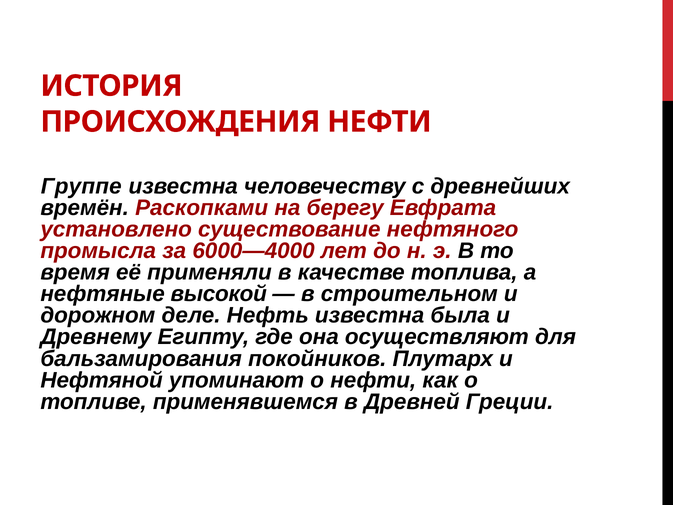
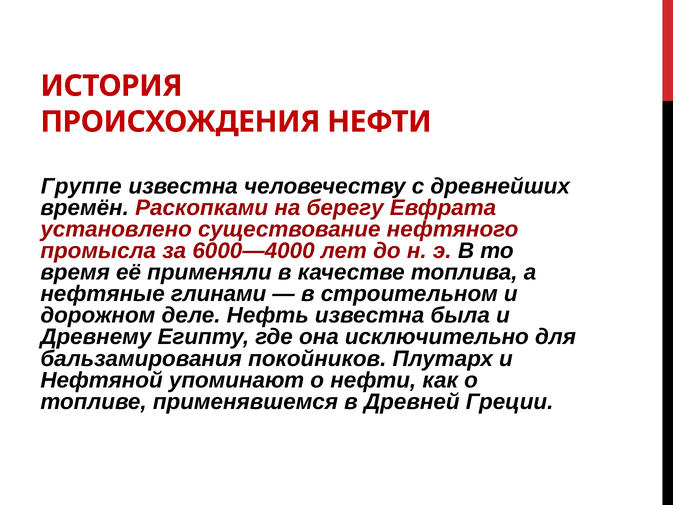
высокой: высокой -> глинами
осуществляют: осуществляют -> исключительно
